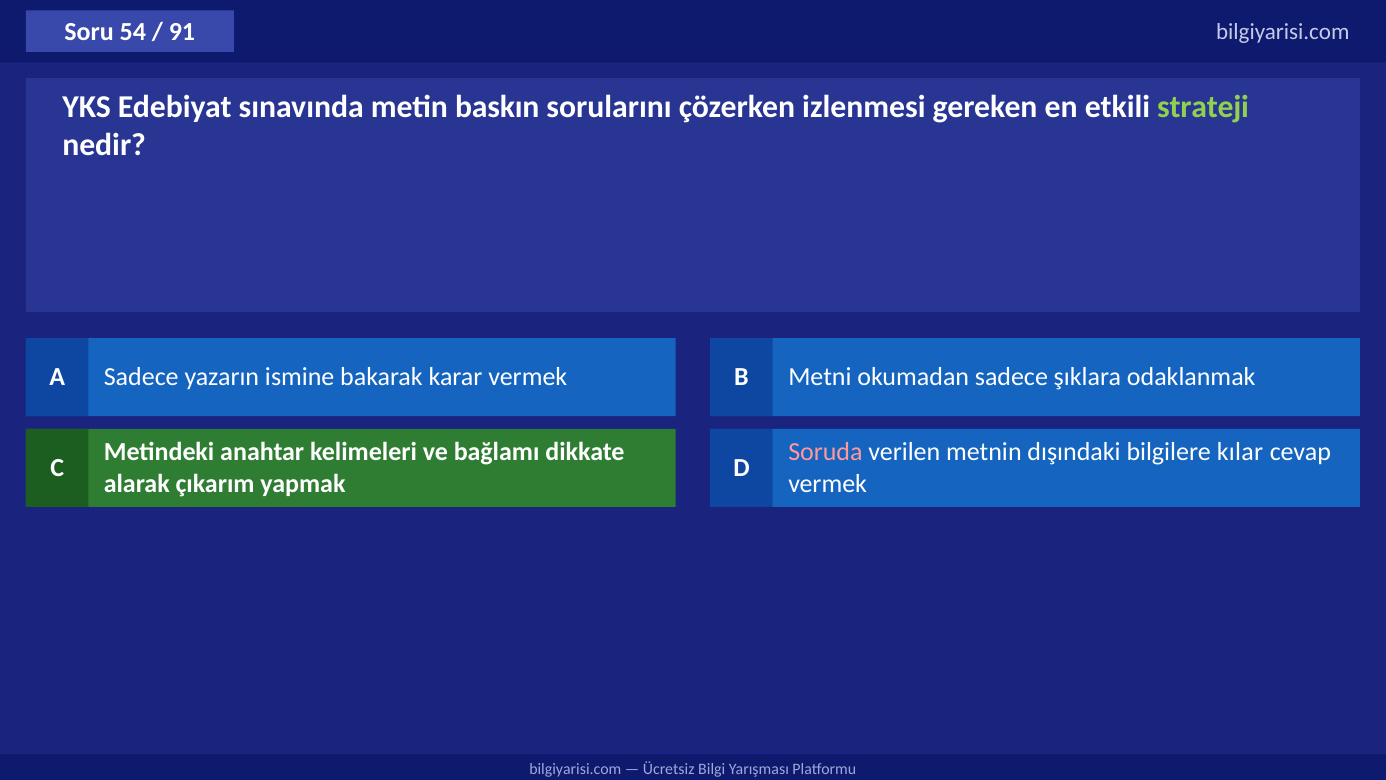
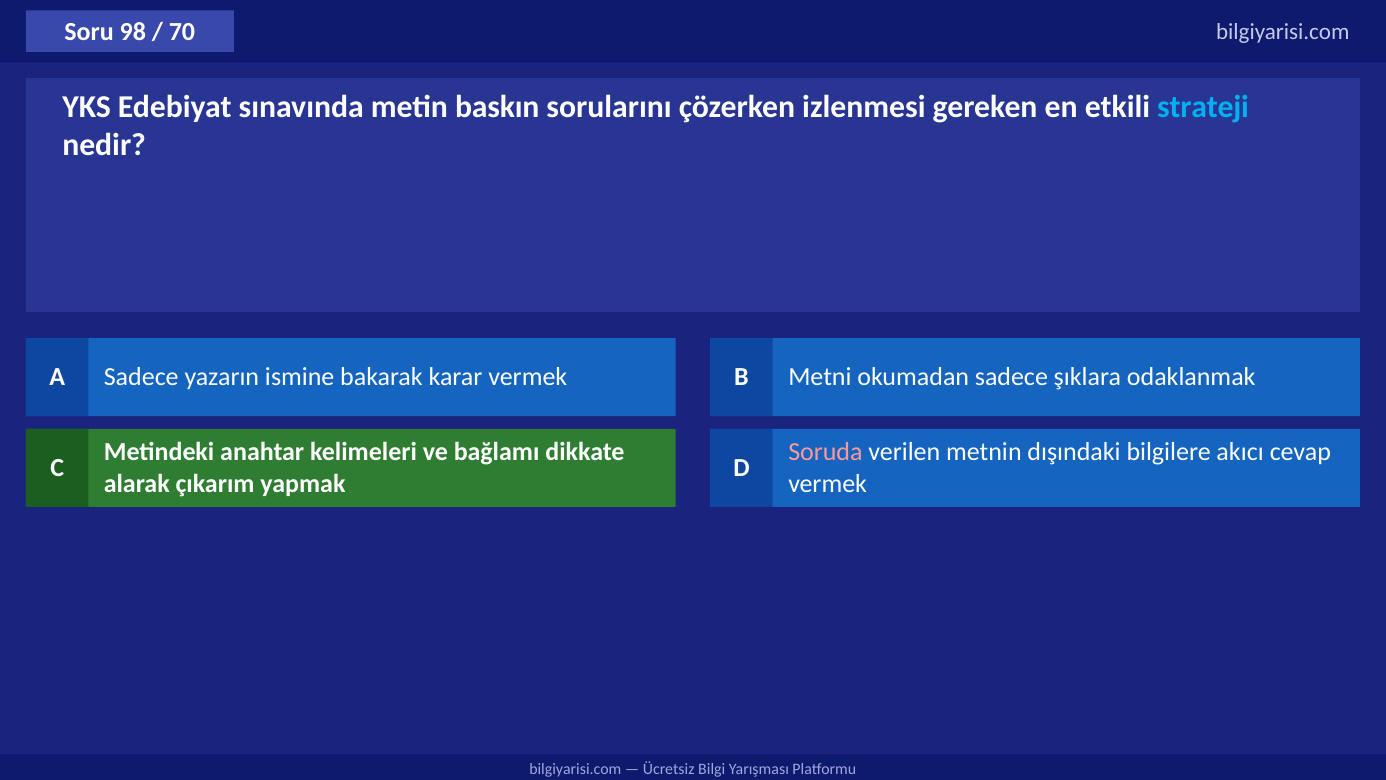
54: 54 -> 98
91: 91 -> 70
strateji colour: light green -> light blue
kılar: kılar -> akıcı
